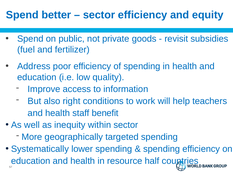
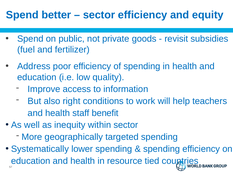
half: half -> tied
